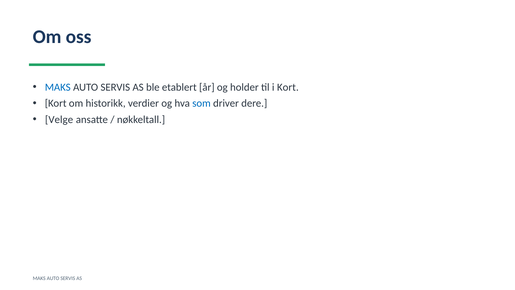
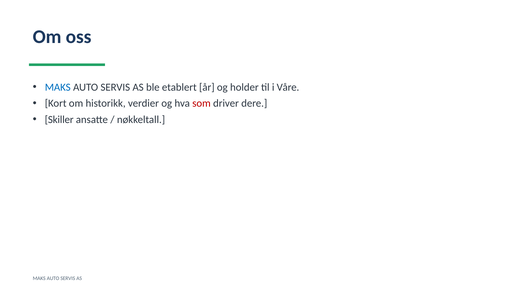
i Kort: Kort -> Våre
som colour: blue -> red
Velge: Velge -> Skiller
